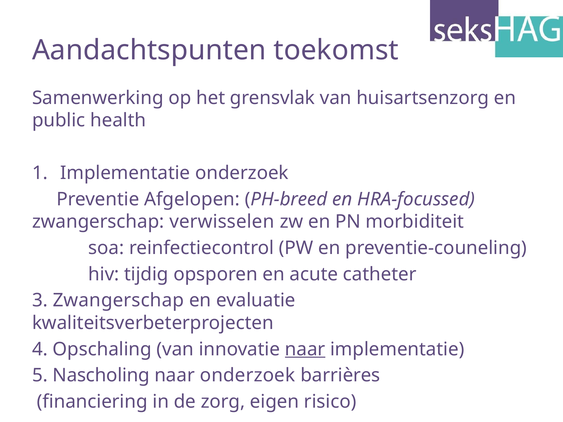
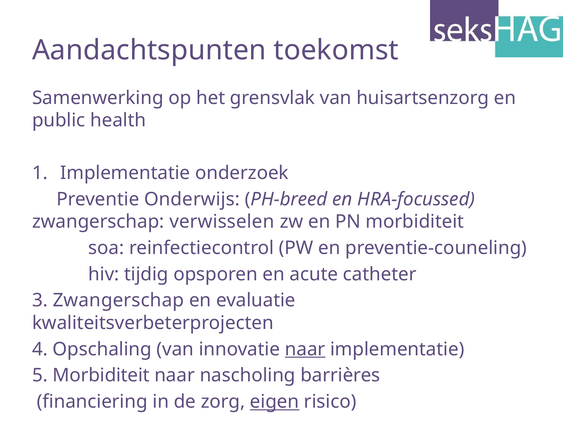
Afgelopen: Afgelopen -> Onderwijs
5 Nascholing: Nascholing -> Morbiditeit
naar onderzoek: onderzoek -> nascholing
eigen underline: none -> present
